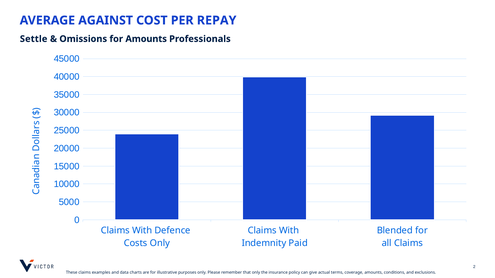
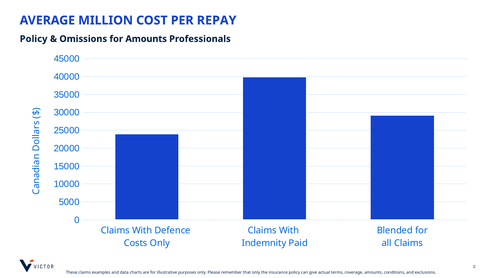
AGAINST: AGAINST -> MILLION
Settle at (34, 39): Settle -> Policy
